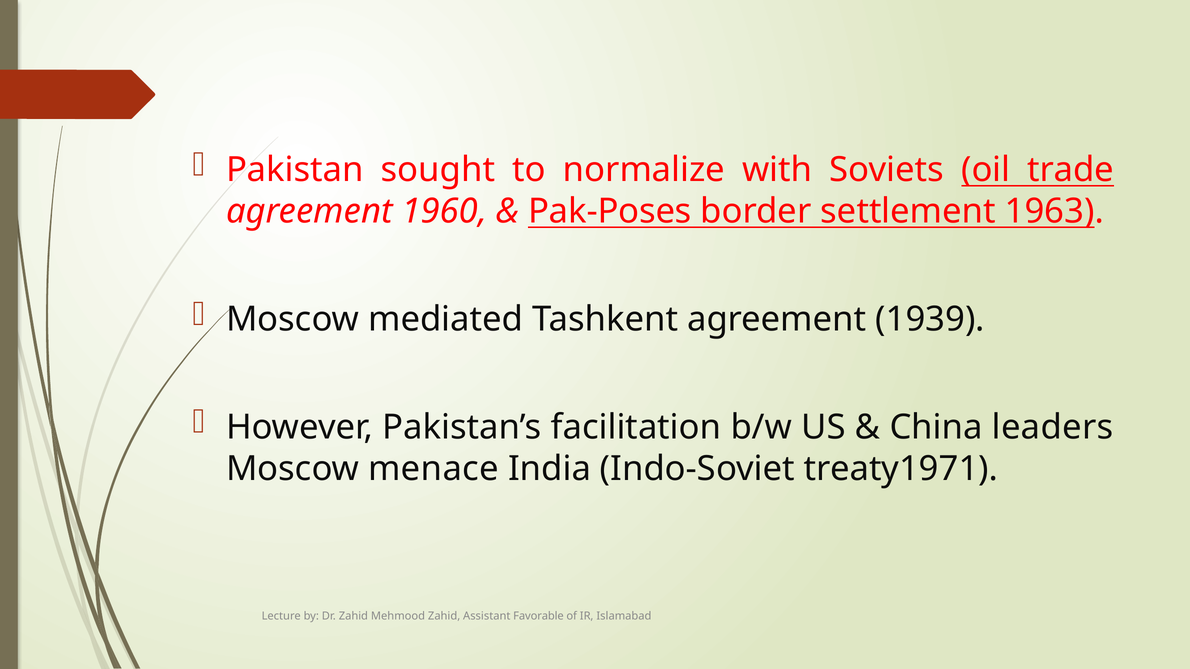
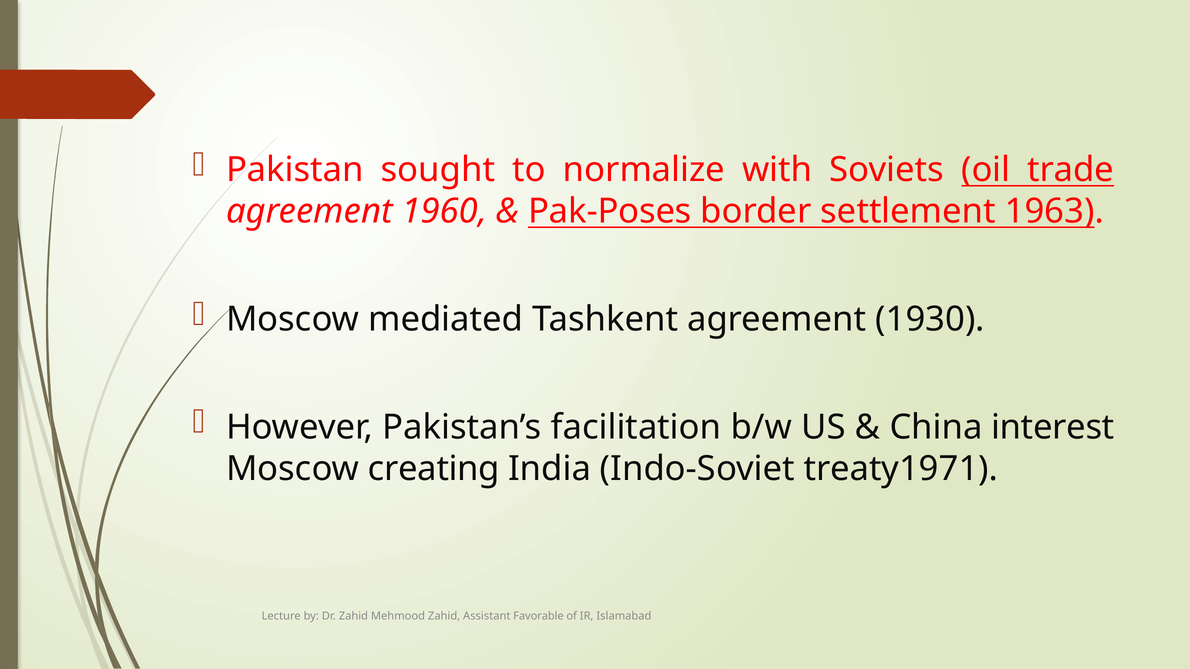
1939: 1939 -> 1930
leaders: leaders -> interest
menace: menace -> creating
